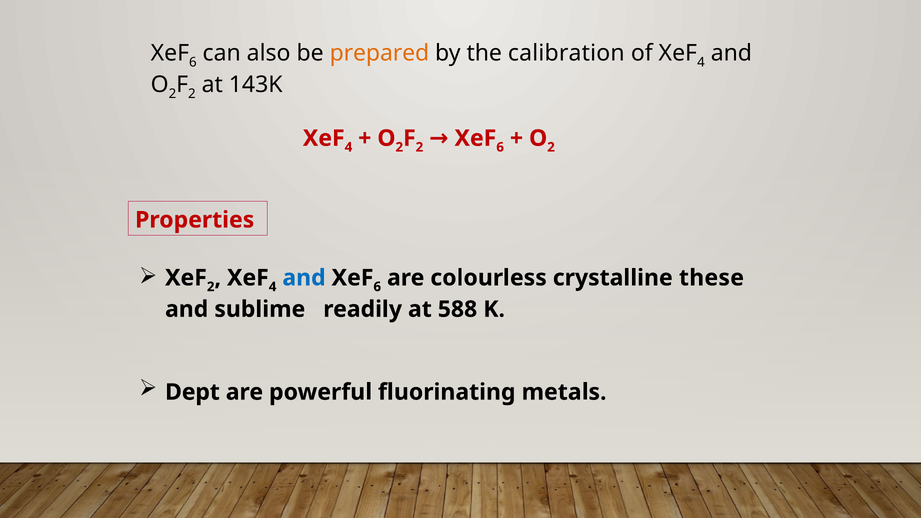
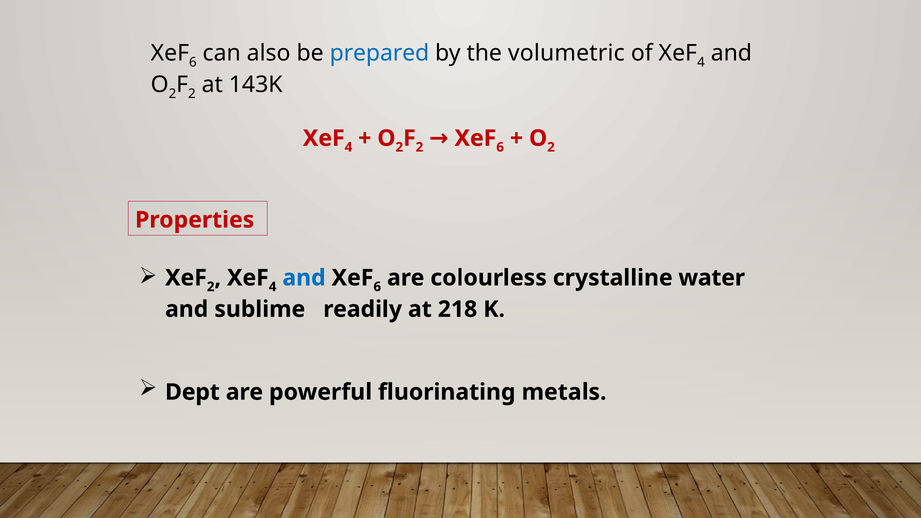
prepared colour: orange -> blue
calibration: calibration -> volumetric
these: these -> water
588: 588 -> 218
